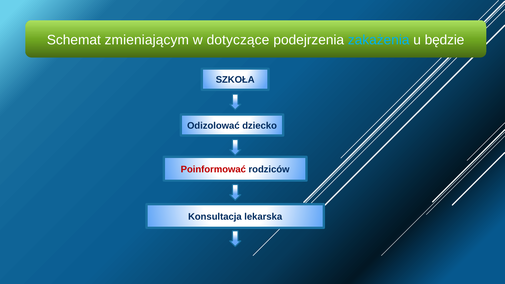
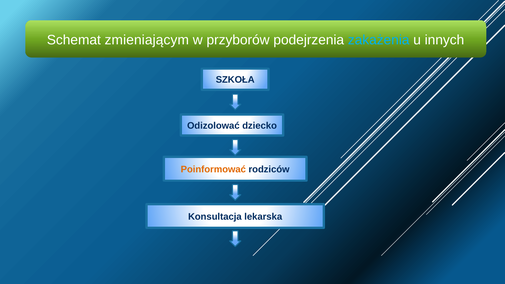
dotyczące: dotyczące -> przyborów
będzie: będzie -> innych
Poinformować colour: red -> orange
